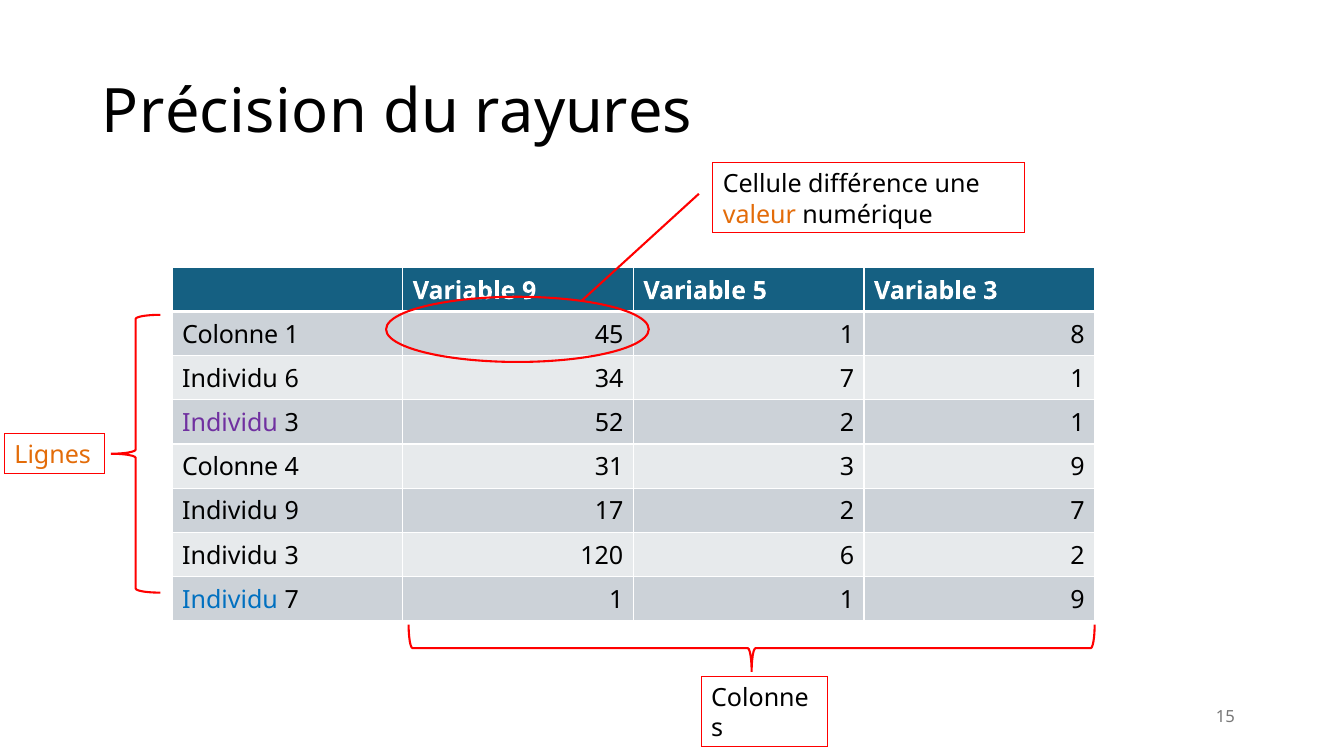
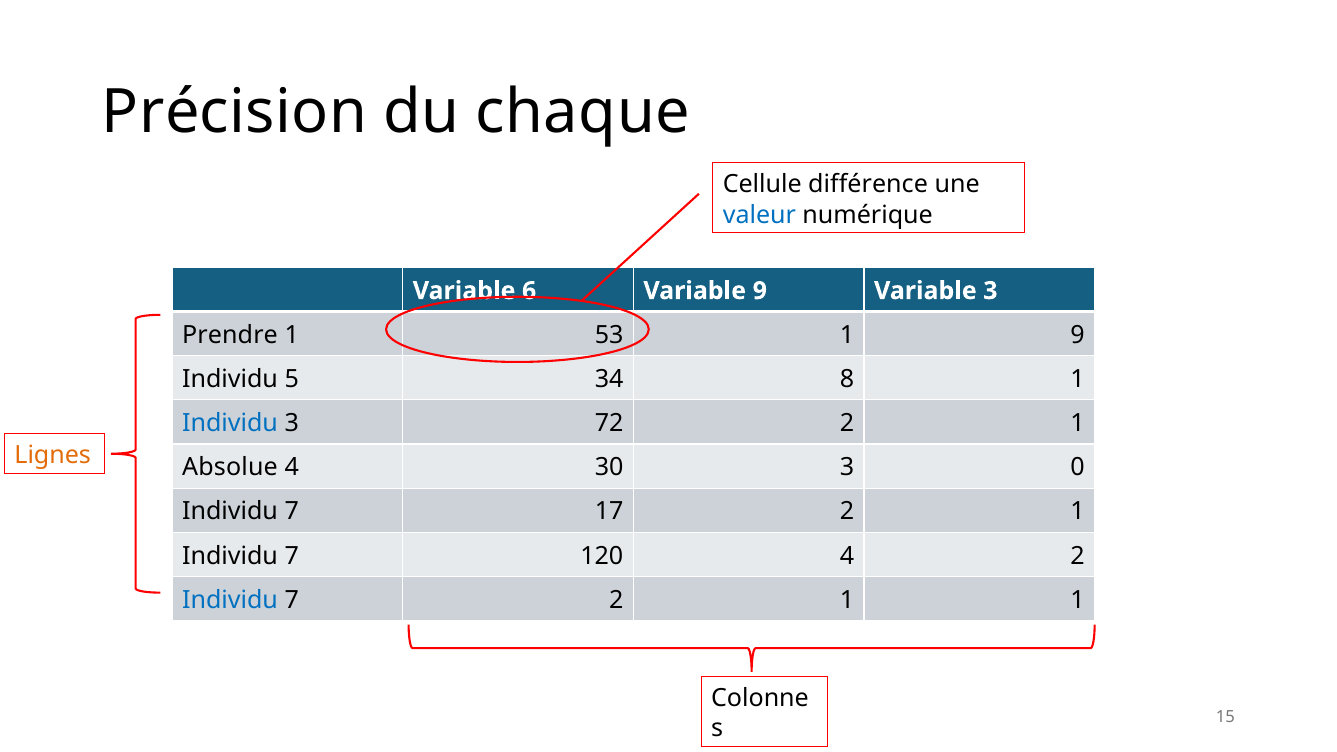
rayures: rayures -> chaque
valeur colour: orange -> blue
Variable 9: 9 -> 6
Variable 5: 5 -> 9
Colonne at (230, 335): Colonne -> Prendre
45: 45 -> 53
1 8: 8 -> 9
Individu 6: 6 -> 5
34 7: 7 -> 8
Individu at (230, 423) colour: purple -> blue
52: 52 -> 72
Colonne at (230, 468): Colonne -> Absolue
31: 31 -> 30
3 9: 9 -> 0
9 at (292, 512): 9 -> 7
17 2 7: 7 -> 1
3 at (292, 556): 3 -> 7
120 6: 6 -> 4
1 at (616, 600): 1 -> 2
1 9: 9 -> 1
